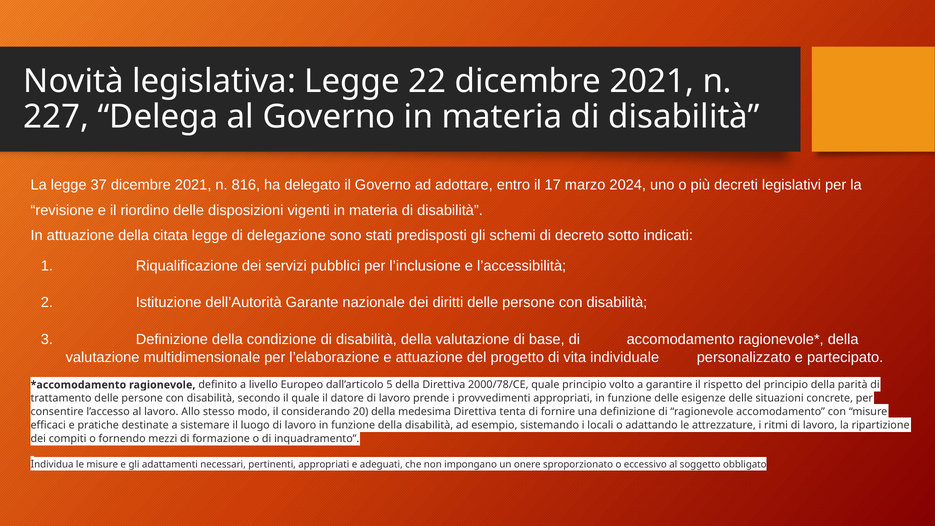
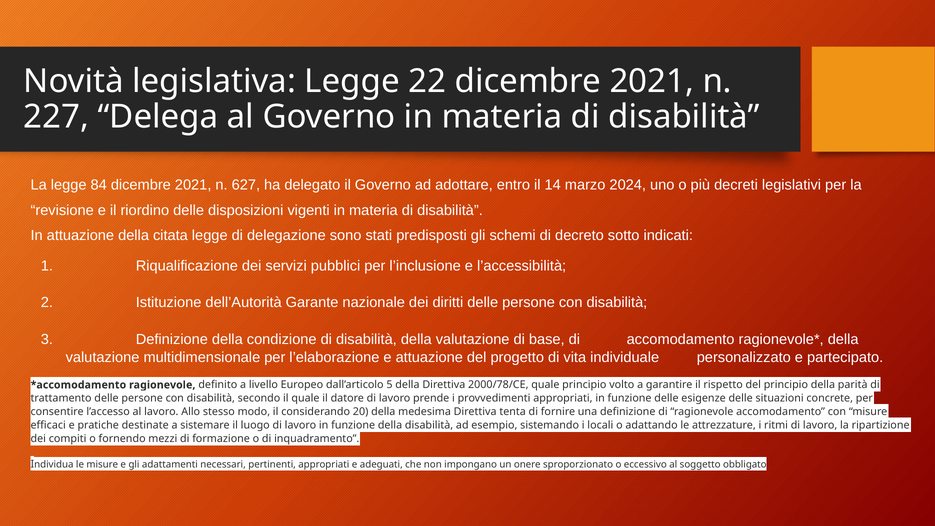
37: 37 -> 84
816: 816 -> 627
17: 17 -> 14
